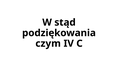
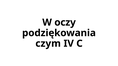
stąd: stąd -> oczy
